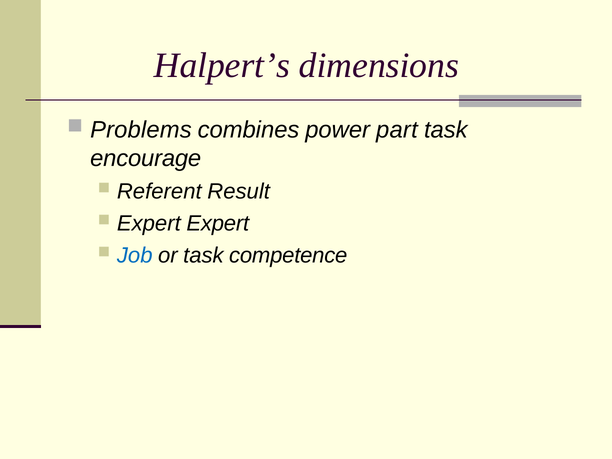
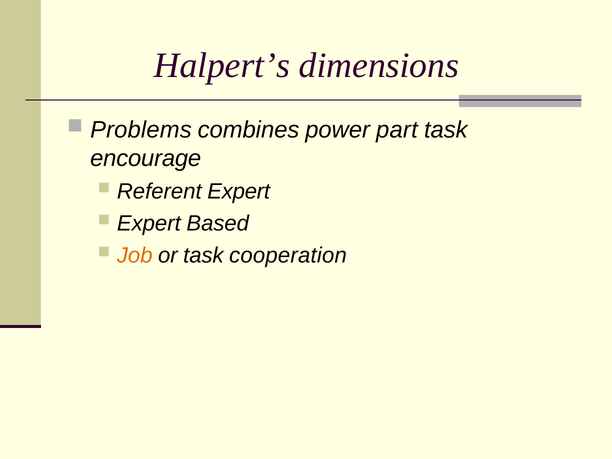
Referent Result: Result -> Expert
Expert Expert: Expert -> Based
Job colour: blue -> orange
competence: competence -> cooperation
